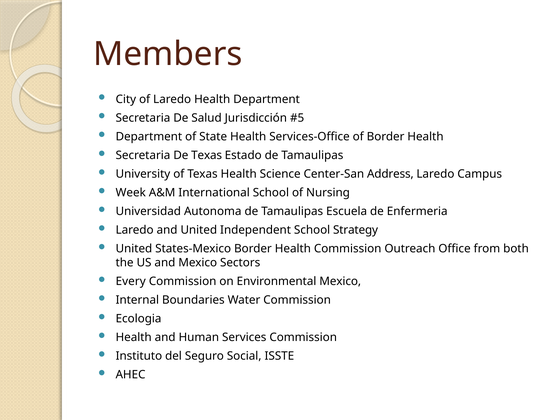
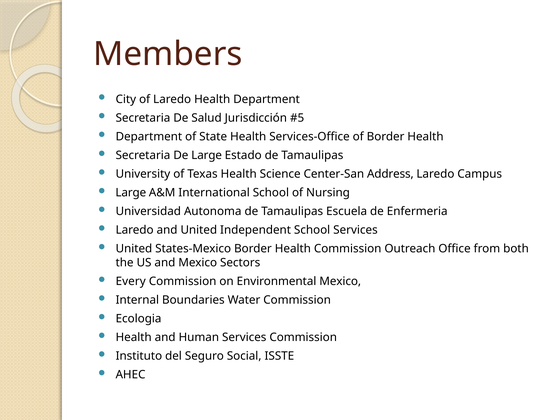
De Texas: Texas -> Large
Week at (131, 192): Week -> Large
School Strategy: Strategy -> Services
